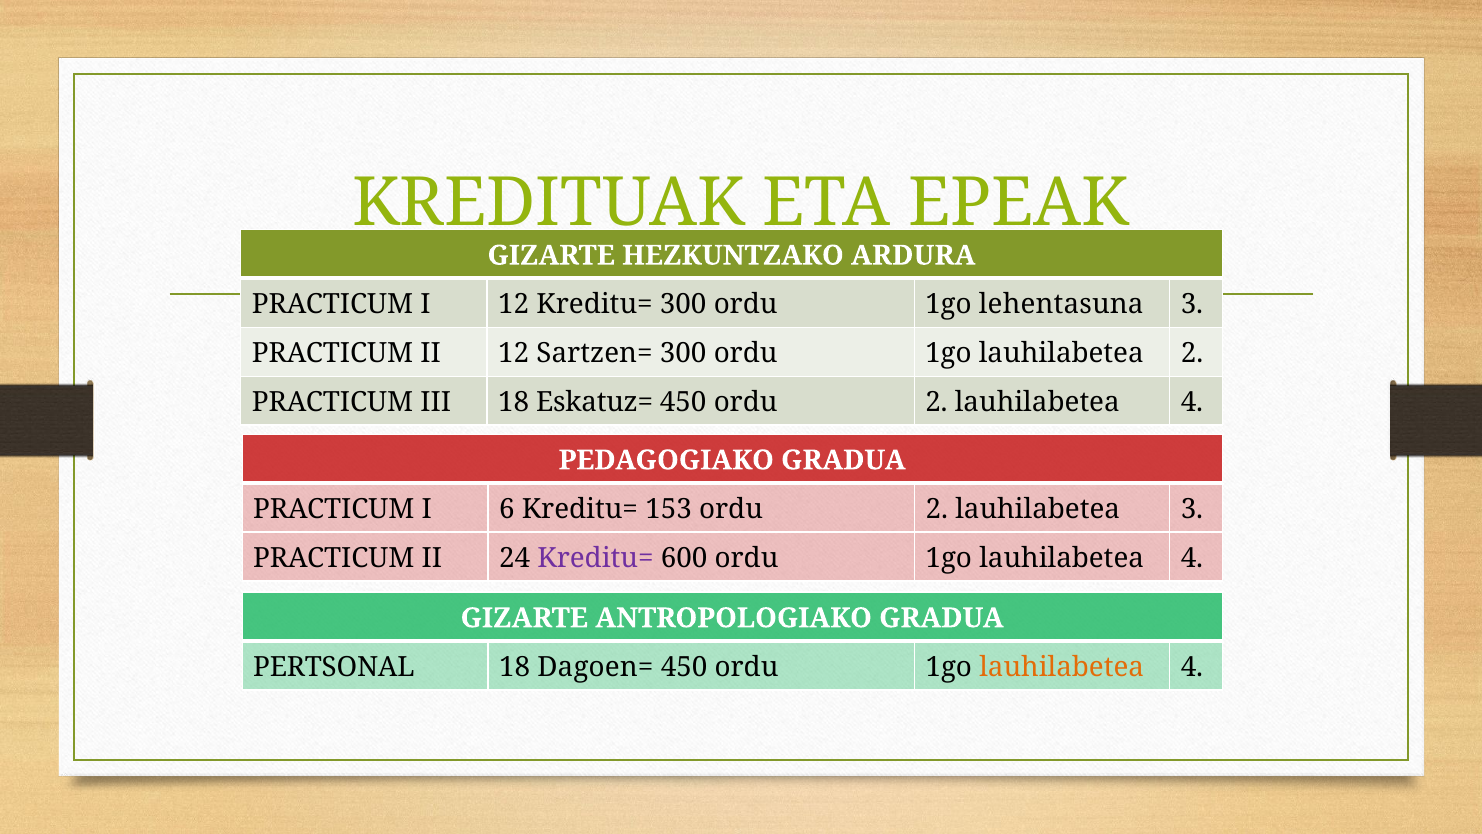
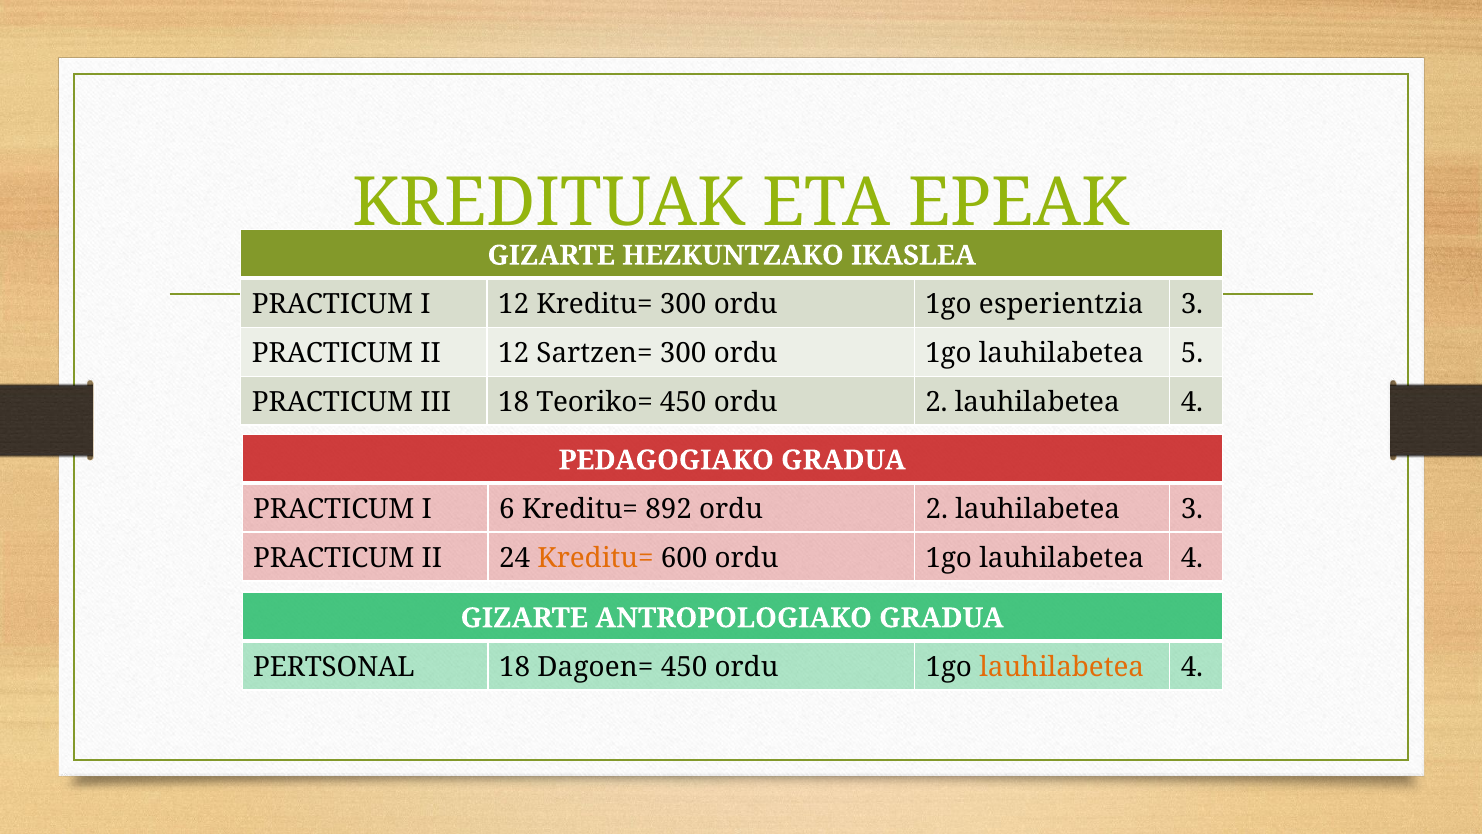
ARDURA: ARDURA -> IKASLEA
lehentasuna: lehentasuna -> esperientzia
lauhilabetea 2: 2 -> 5
Eskatuz=: Eskatuz= -> Teoriko=
153: 153 -> 892
Kreditu= at (595, 558) colour: purple -> orange
